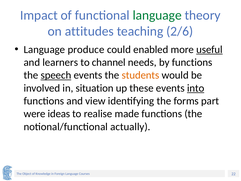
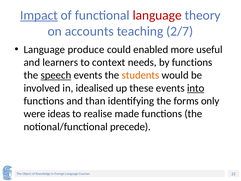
Impact underline: none -> present
language at (157, 15) colour: green -> red
attitudes: attitudes -> accounts
2/6: 2/6 -> 2/7
useful underline: present -> none
channel: channel -> context
situation: situation -> idealised
view: view -> than
part: part -> only
actually: actually -> precede
